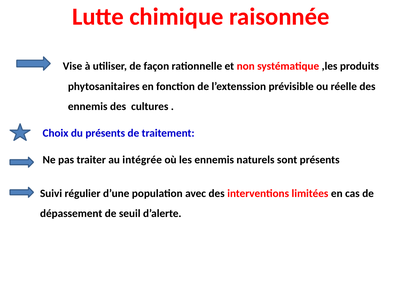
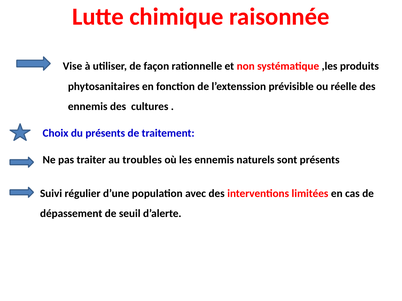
intégrée: intégrée -> troubles
